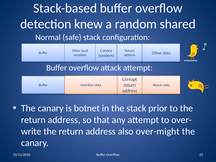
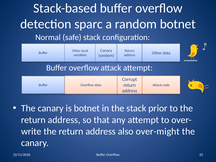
knew: knew -> sparc
random shared: shared -> botnet
